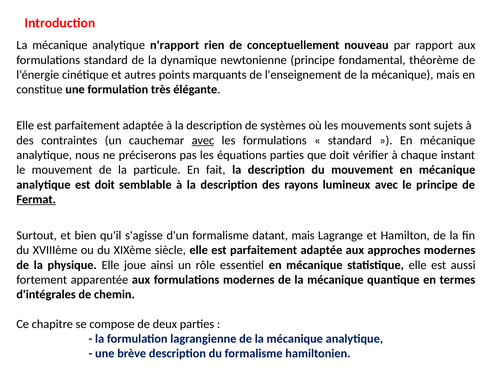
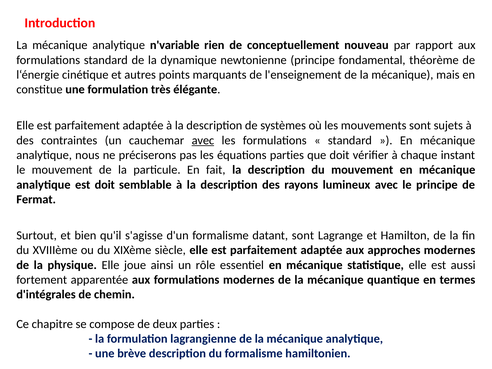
n'rapport: n'rapport -> n'variable
Fermat underline: present -> none
datant mais: mais -> sont
